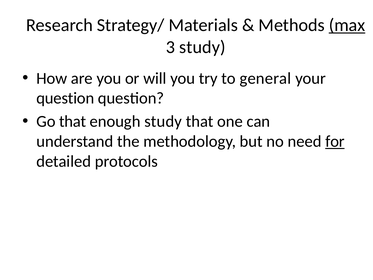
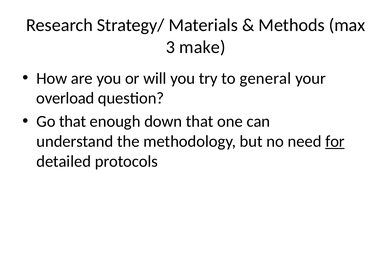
max underline: present -> none
3 study: study -> make
question at (65, 98): question -> overload
enough study: study -> down
